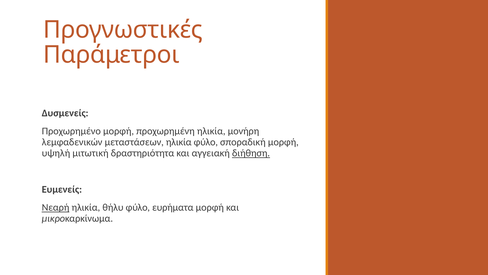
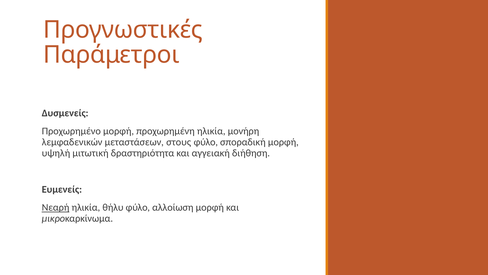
μεταστάσεων ηλικία: ηλικία -> στους
διήθηση underline: present -> none
ευρήματα: ευρήματα -> αλλοίωση
